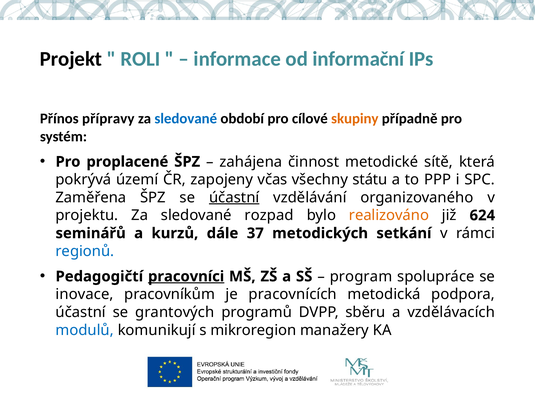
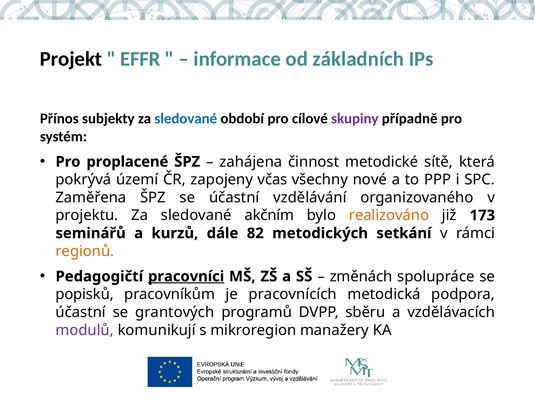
ROLI: ROLI -> EFFR
informační: informační -> základních
přípravy: přípravy -> subjekty
skupiny colour: orange -> purple
státu: státu -> nové
účastní at (234, 197) underline: present -> none
rozpad: rozpad -> akčním
624: 624 -> 173
37: 37 -> 82
regionů colour: blue -> orange
program: program -> změnách
inovace: inovace -> popisků
modulů colour: blue -> purple
